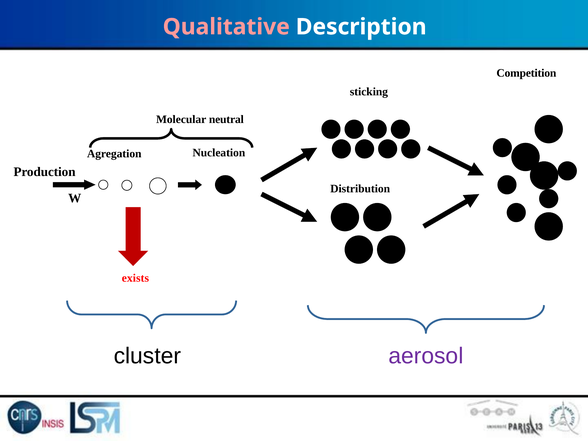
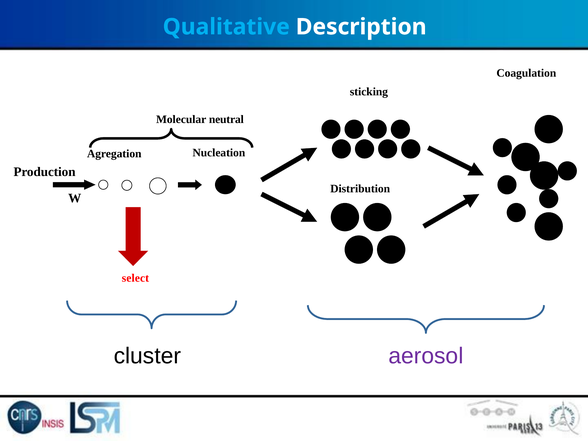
Qualitative colour: pink -> light blue
Competition: Competition -> Coagulation
exists: exists -> select
